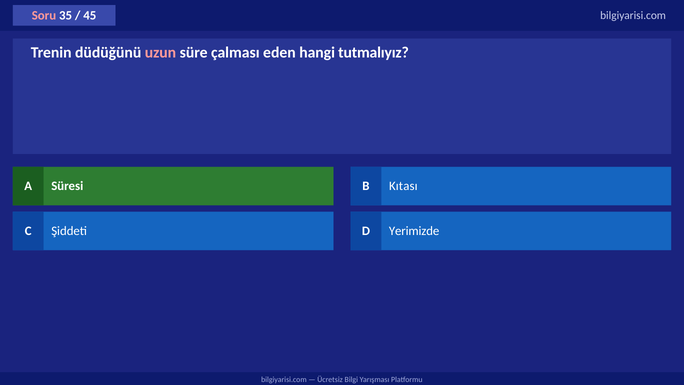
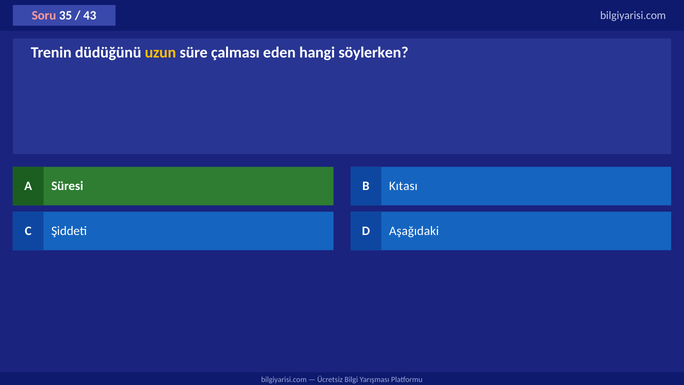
45: 45 -> 43
uzun colour: pink -> yellow
tutmalıyız: tutmalıyız -> söylerken
Yerimizde: Yerimizde -> Aşağıdaki
